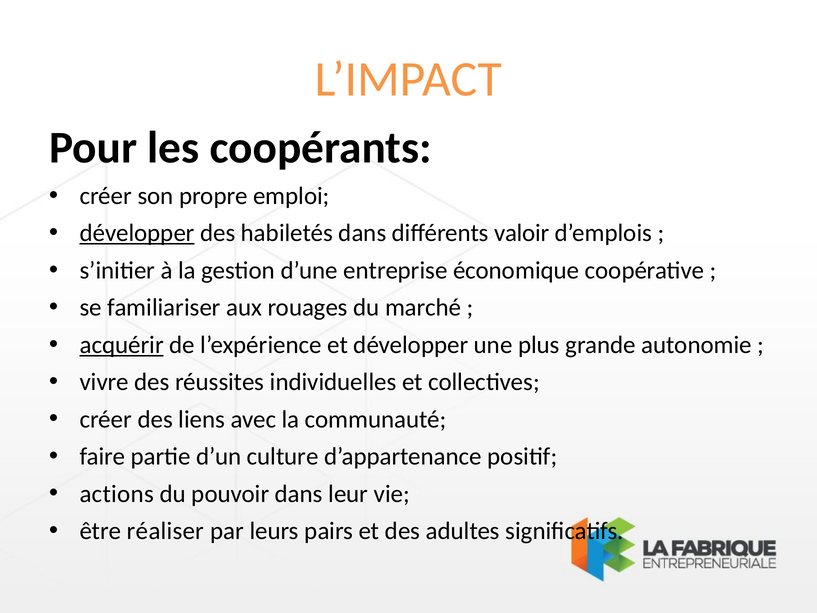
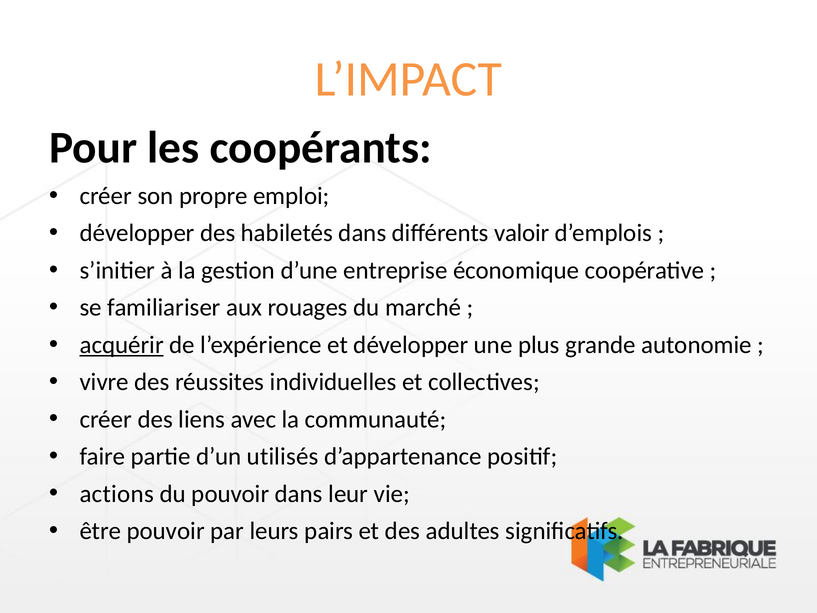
développer at (137, 233) underline: present -> none
culture: culture -> utilisés
être réaliser: réaliser -> pouvoir
